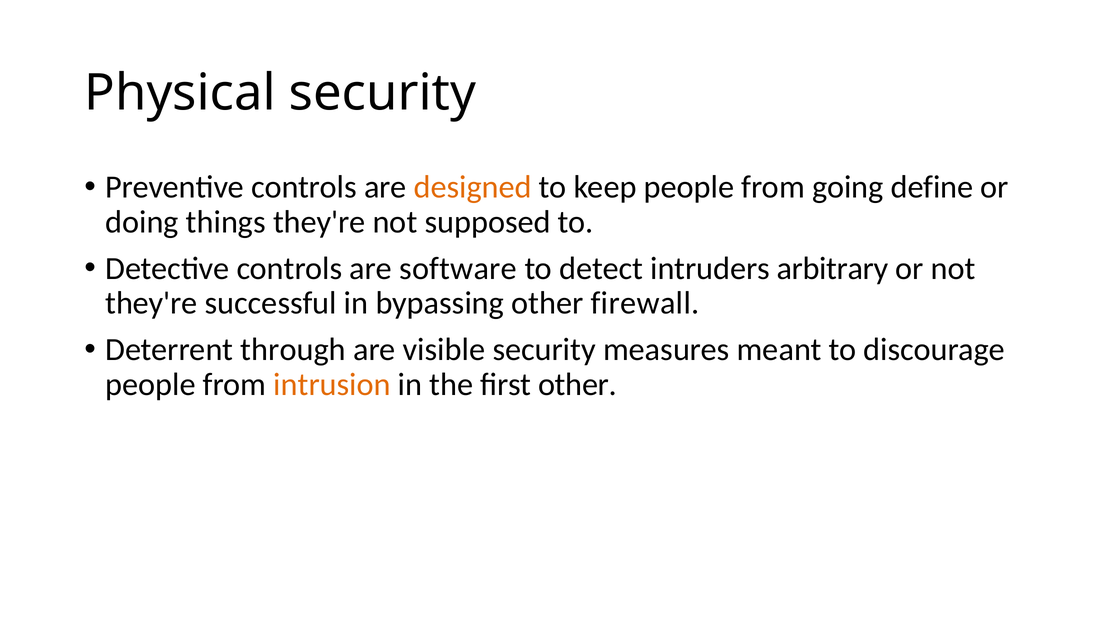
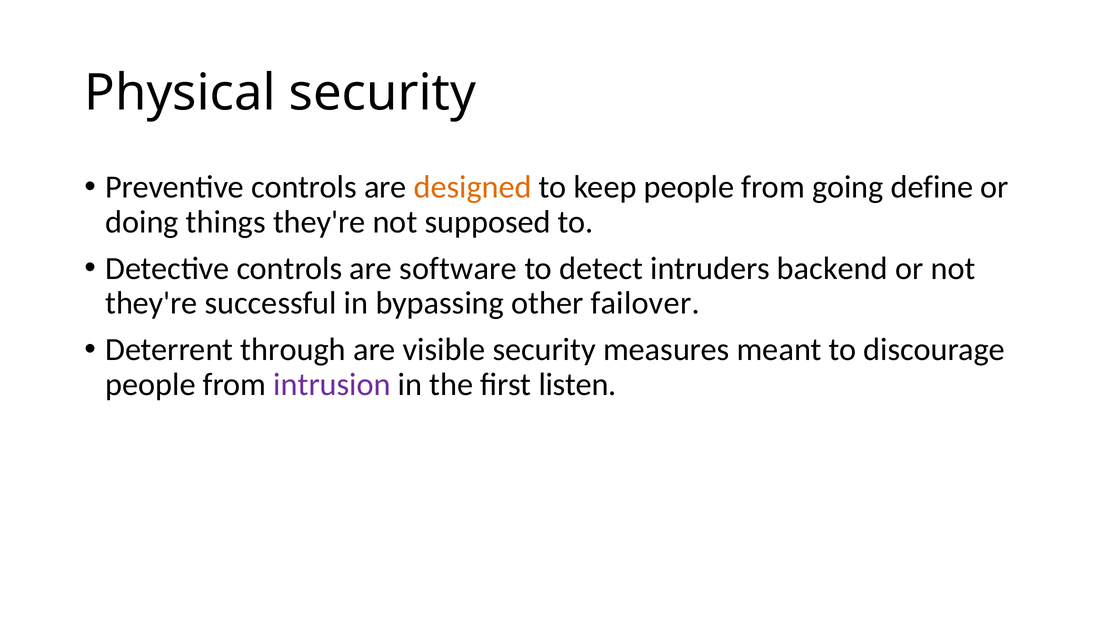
arbitrary: arbitrary -> backend
firewall: firewall -> failover
intrusion colour: orange -> purple
first other: other -> listen
